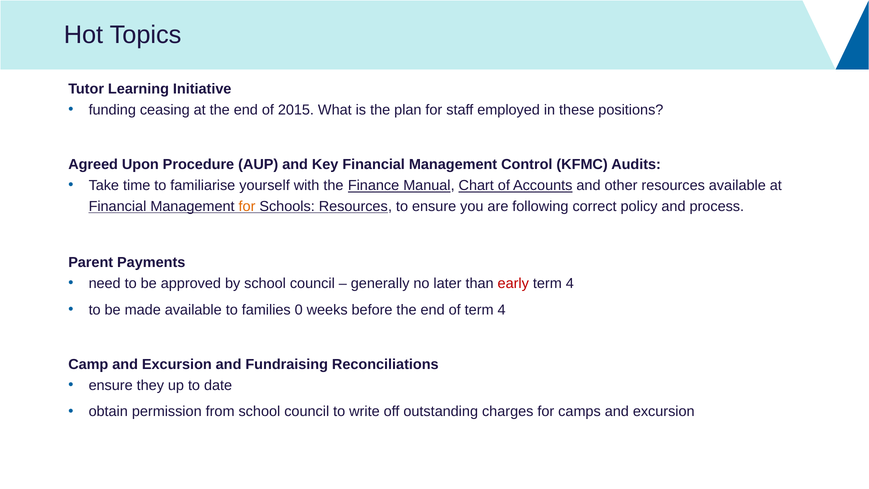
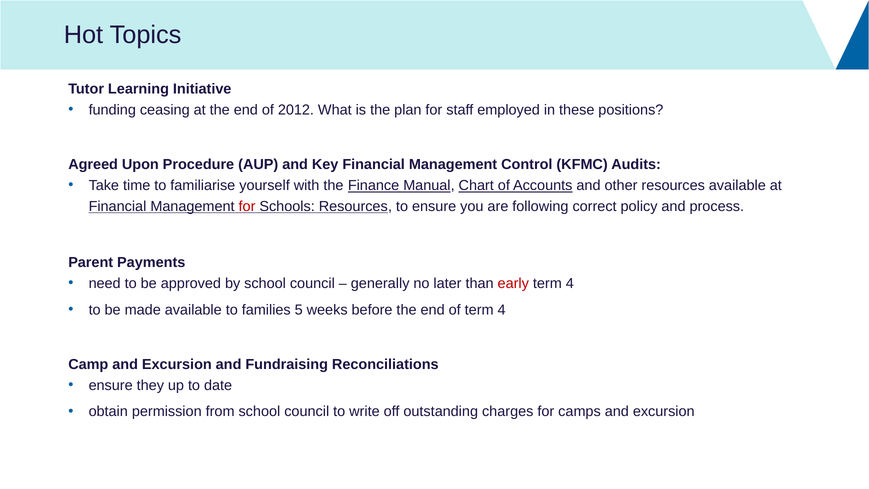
2015: 2015 -> 2012
for at (247, 206) colour: orange -> red
0: 0 -> 5
